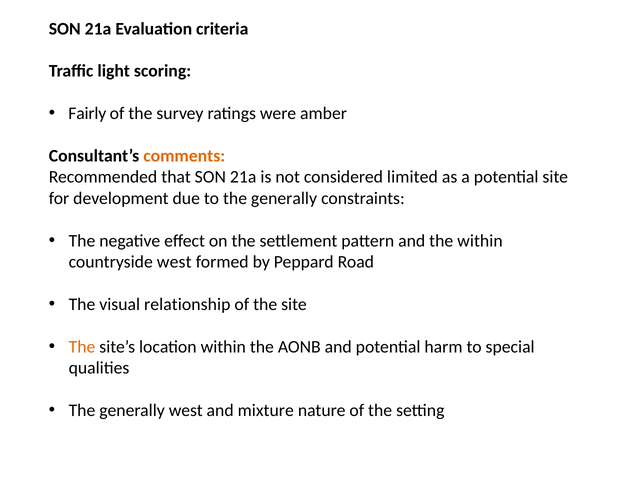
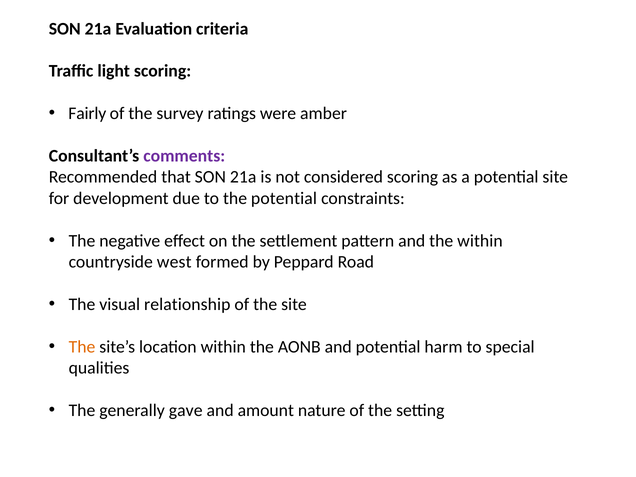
comments colour: orange -> purple
considered limited: limited -> scoring
to the generally: generally -> potential
generally west: west -> gave
mixture: mixture -> amount
